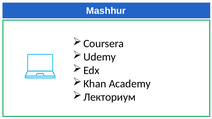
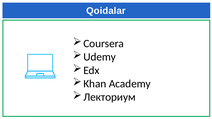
Mashhur: Mashhur -> Qoidalar
